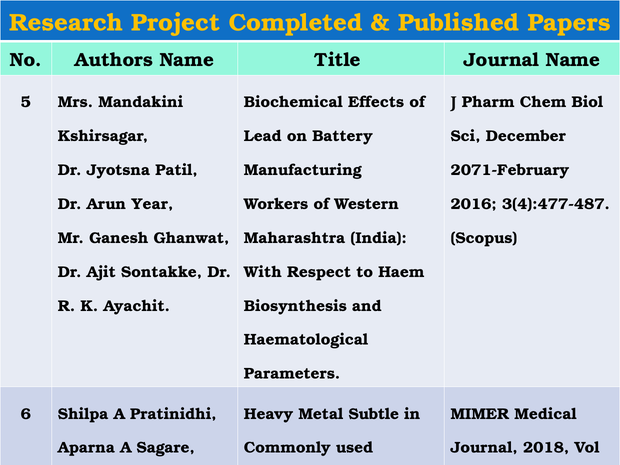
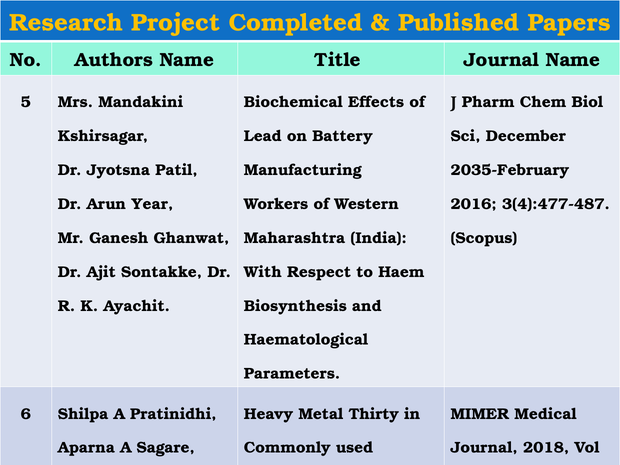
2071-February: 2071-February -> 2035-February
Subtle: Subtle -> Thirty
